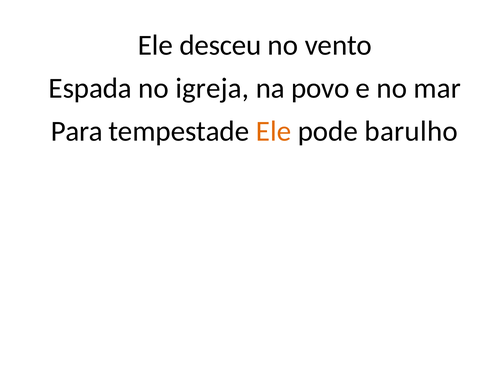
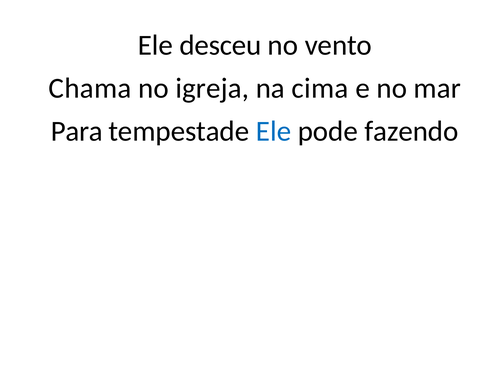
Espada: Espada -> Chama
povo: povo -> cima
Ele at (274, 131) colour: orange -> blue
barulho: barulho -> fazendo
